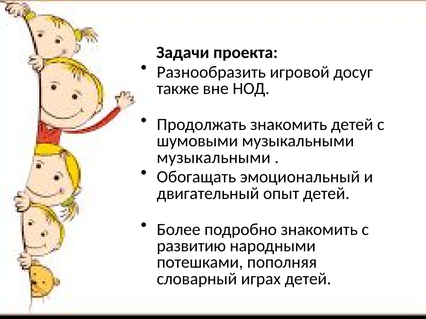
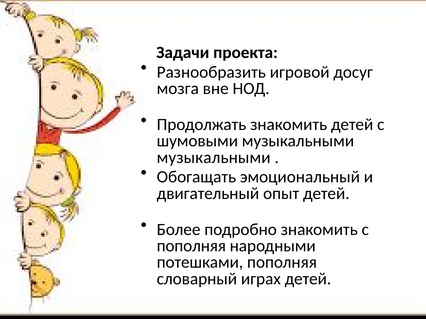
также: также -> мозга
развитию at (191, 246): развитию -> пополняя
